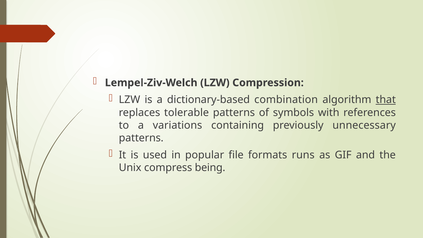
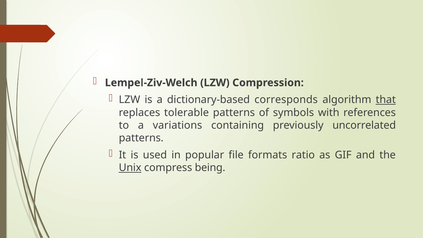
combination: combination -> corresponds
unnecessary: unnecessary -> uncorrelated
runs: runs -> ratio
Unix underline: none -> present
